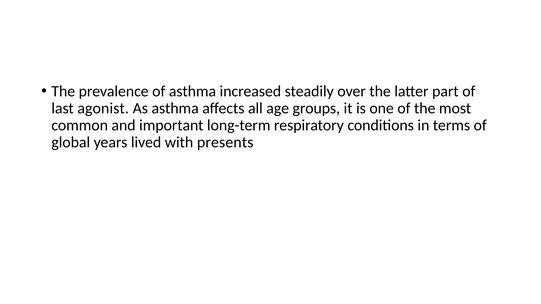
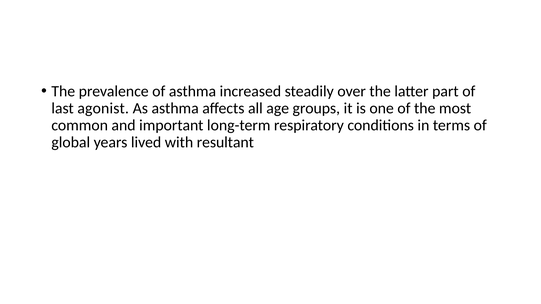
presents: presents -> resultant
